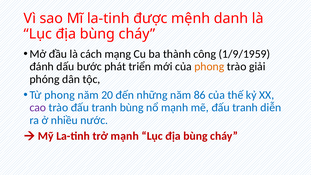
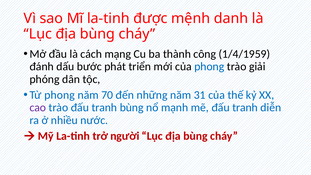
1/9/1959: 1/9/1959 -> 1/4/1959
phong at (209, 67) colour: orange -> blue
20: 20 -> 70
86: 86 -> 31
trở mạnh: mạnh -> người
